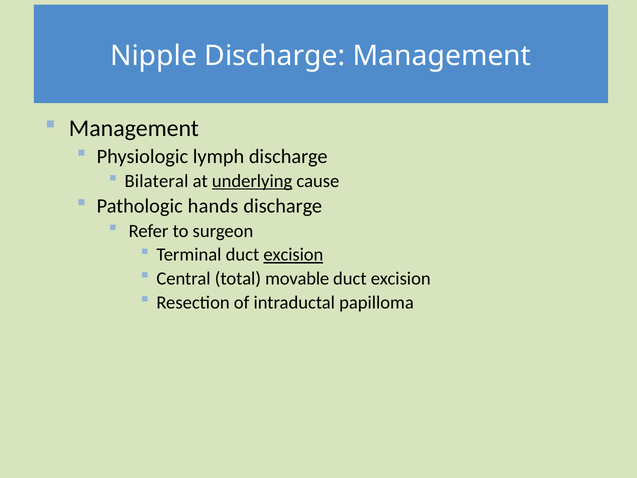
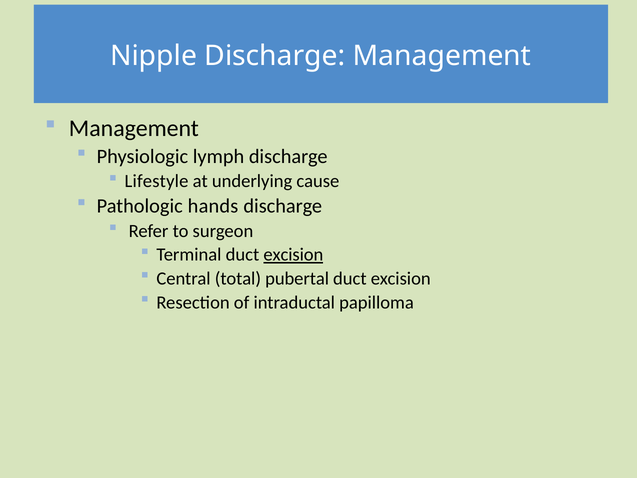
Bilateral: Bilateral -> Lifestyle
underlying underline: present -> none
movable: movable -> pubertal
